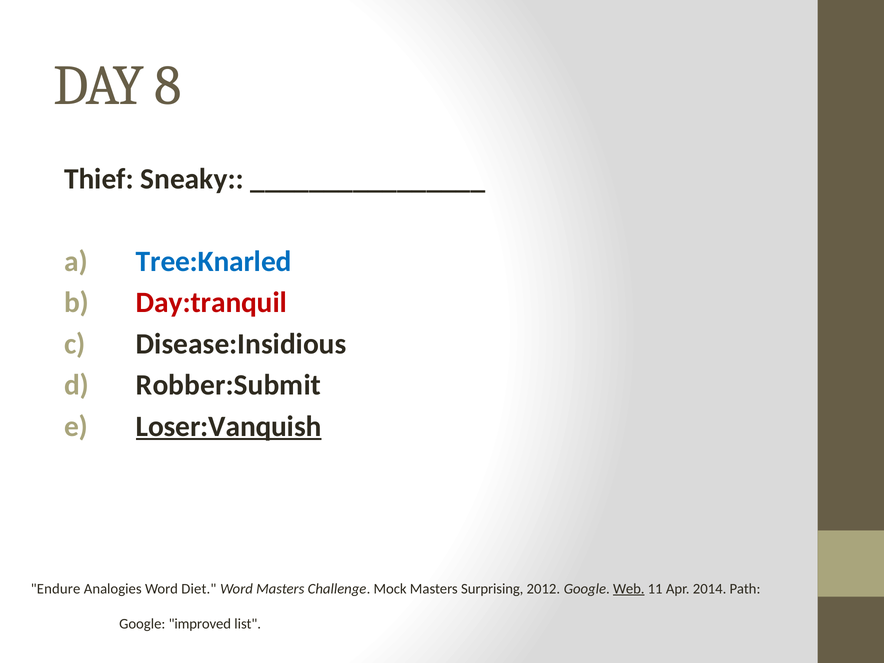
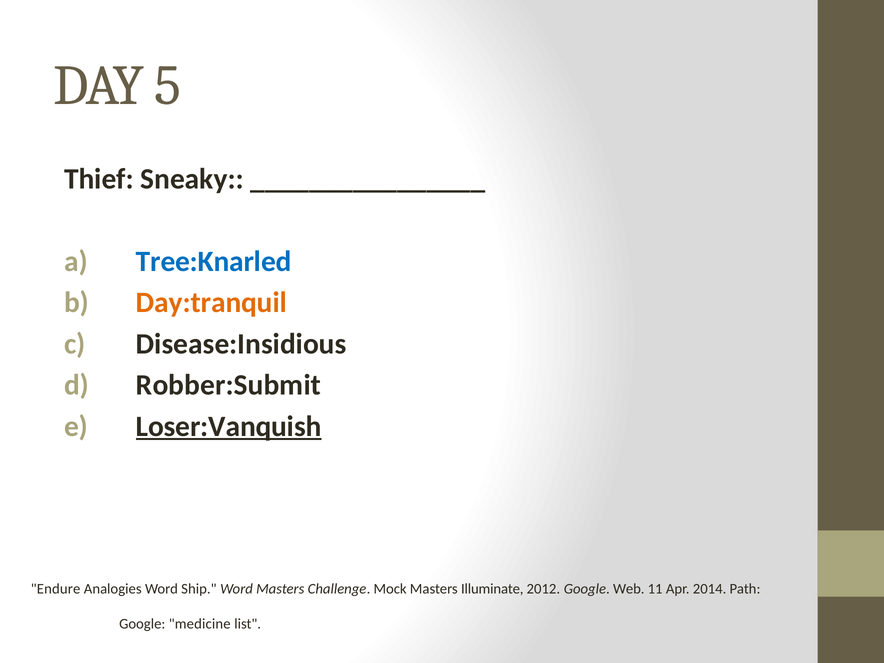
8: 8 -> 5
Day:tranquil colour: red -> orange
Diet: Diet -> Ship
Surprising: Surprising -> Illuminate
Web underline: present -> none
improved: improved -> medicine
